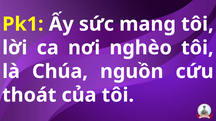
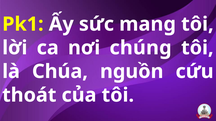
nghèo: nghèo -> chúng
